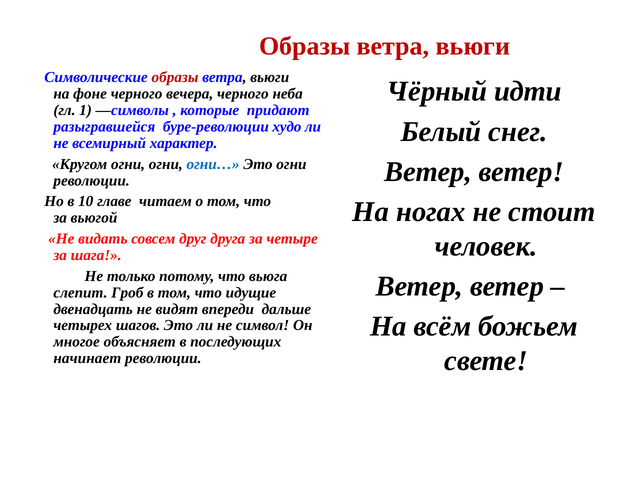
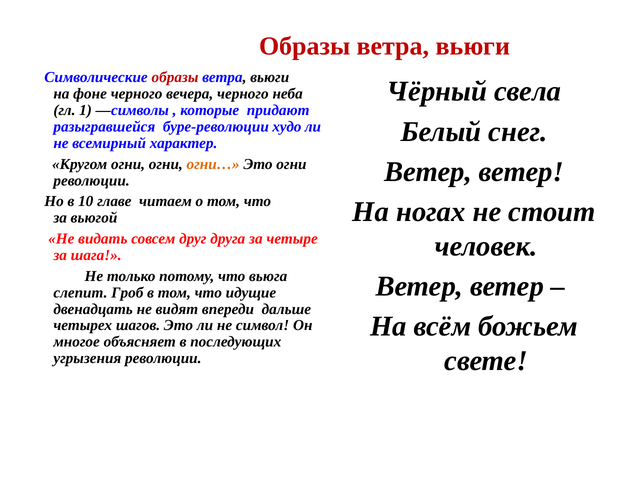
идти: идти -> свела
огни… colour: blue -> orange
начинает: начинает -> угрызения
